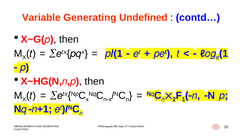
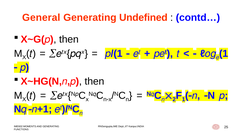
Variable: Variable -> General
